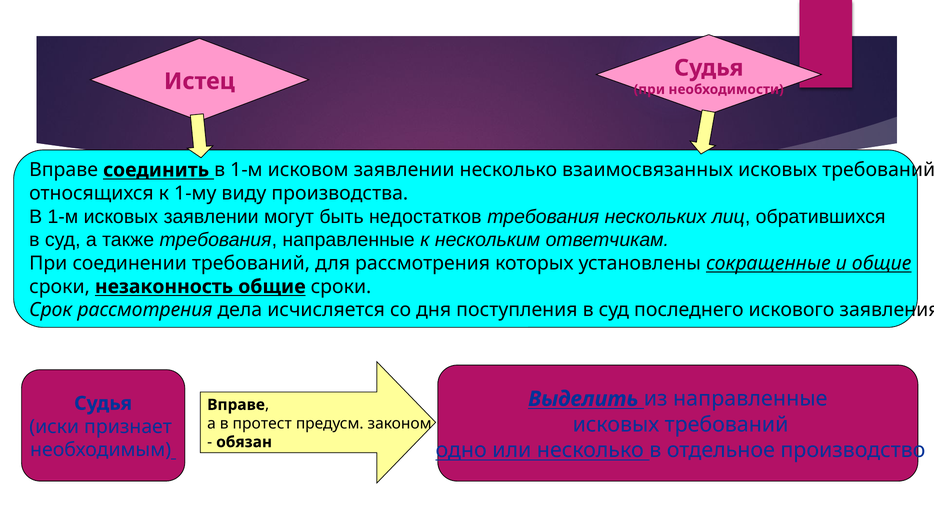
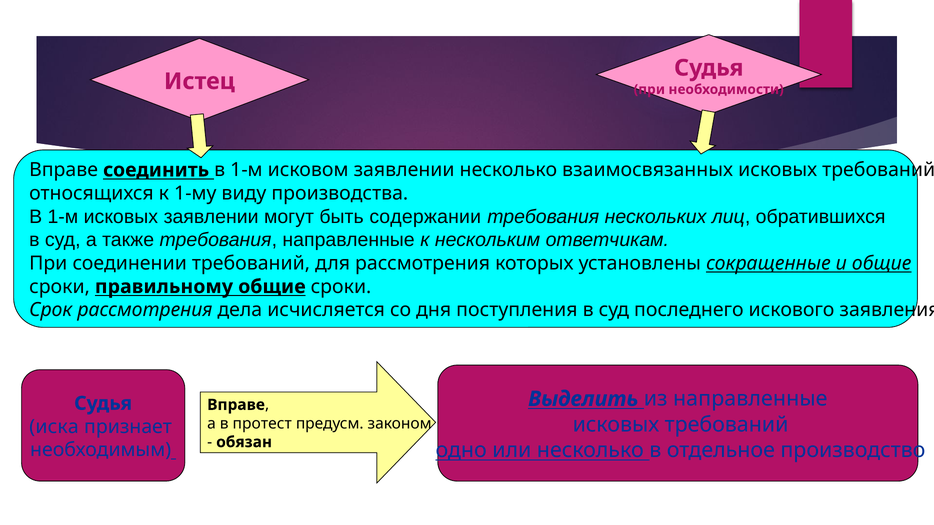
недостатков: недостатков -> содержании
незаконность: незаконность -> правильному
иски: иски -> иска
